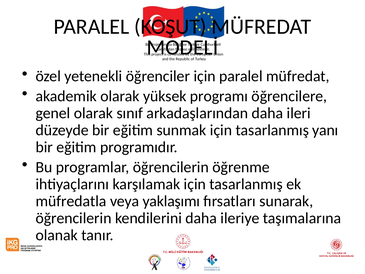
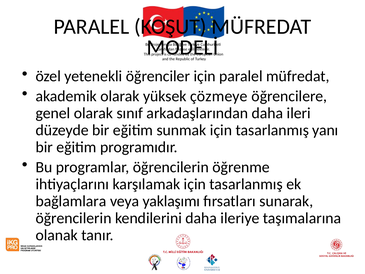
programı: programı -> çözmeye
müfredatla: müfredatla -> bağlamlara
